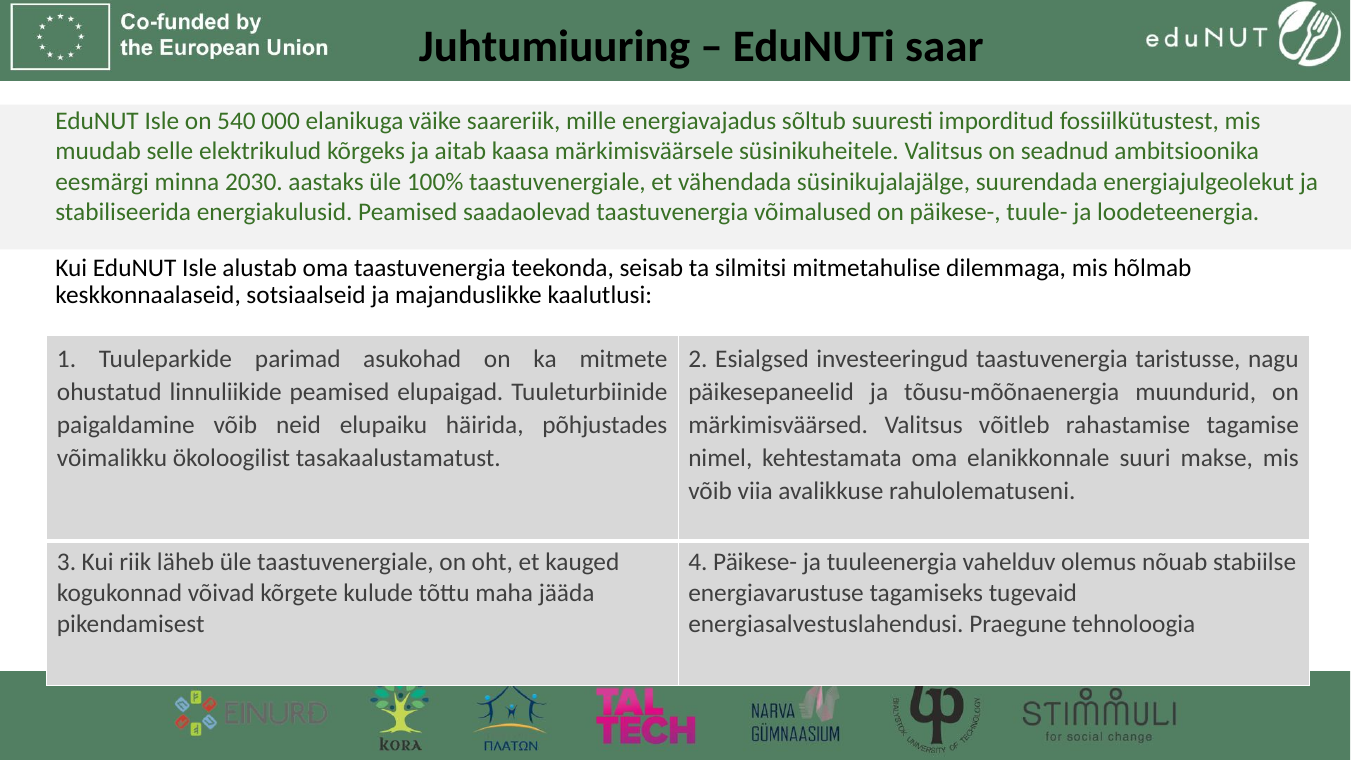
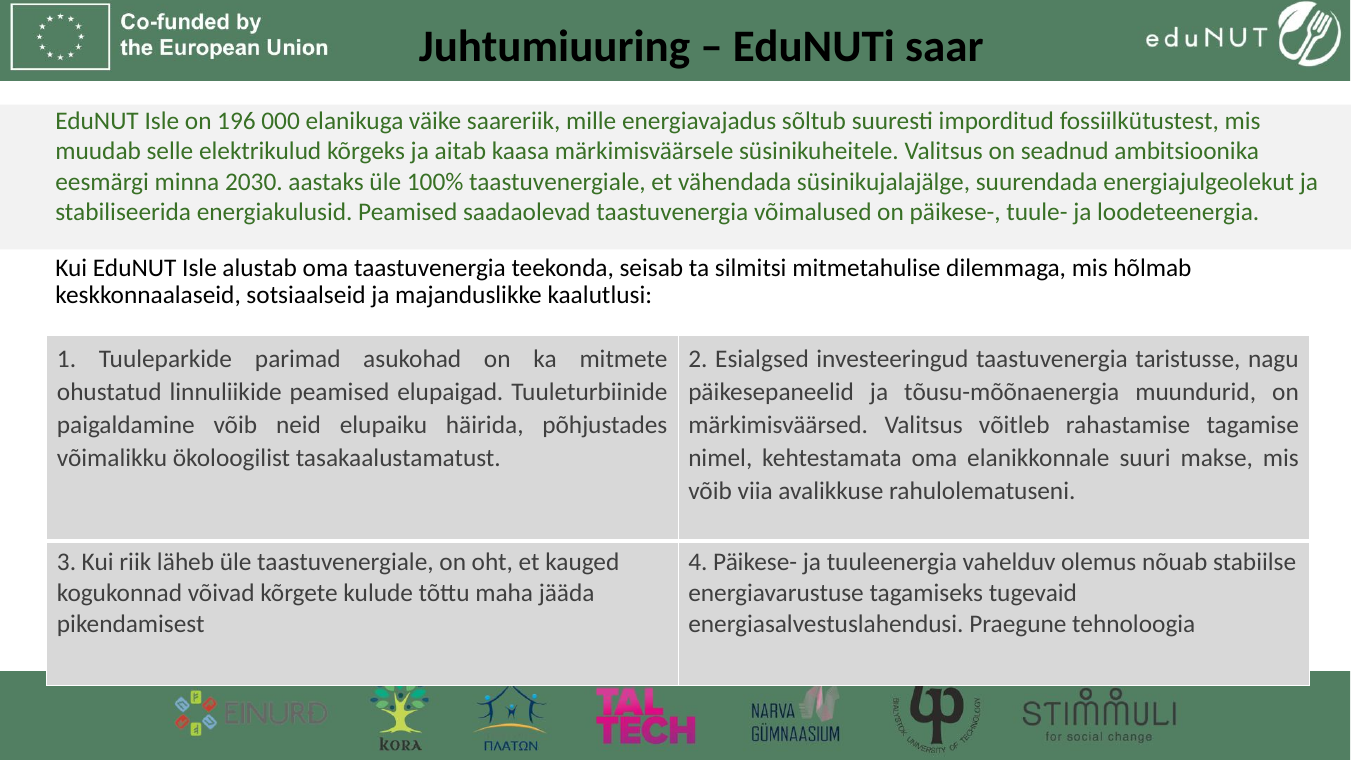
540: 540 -> 196
